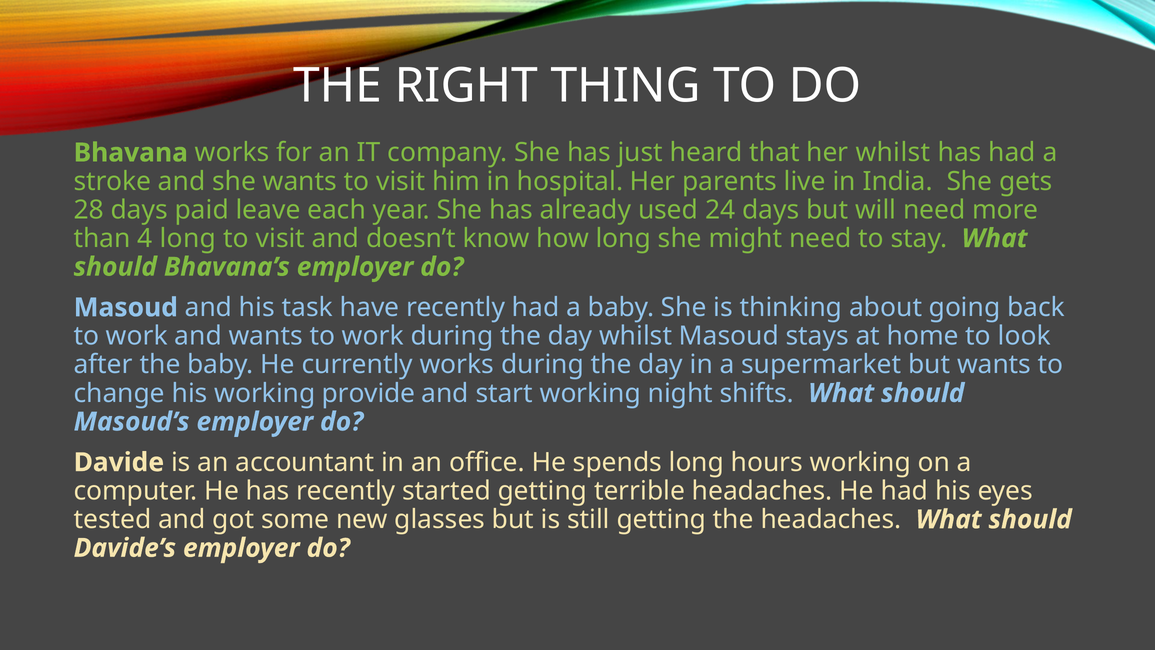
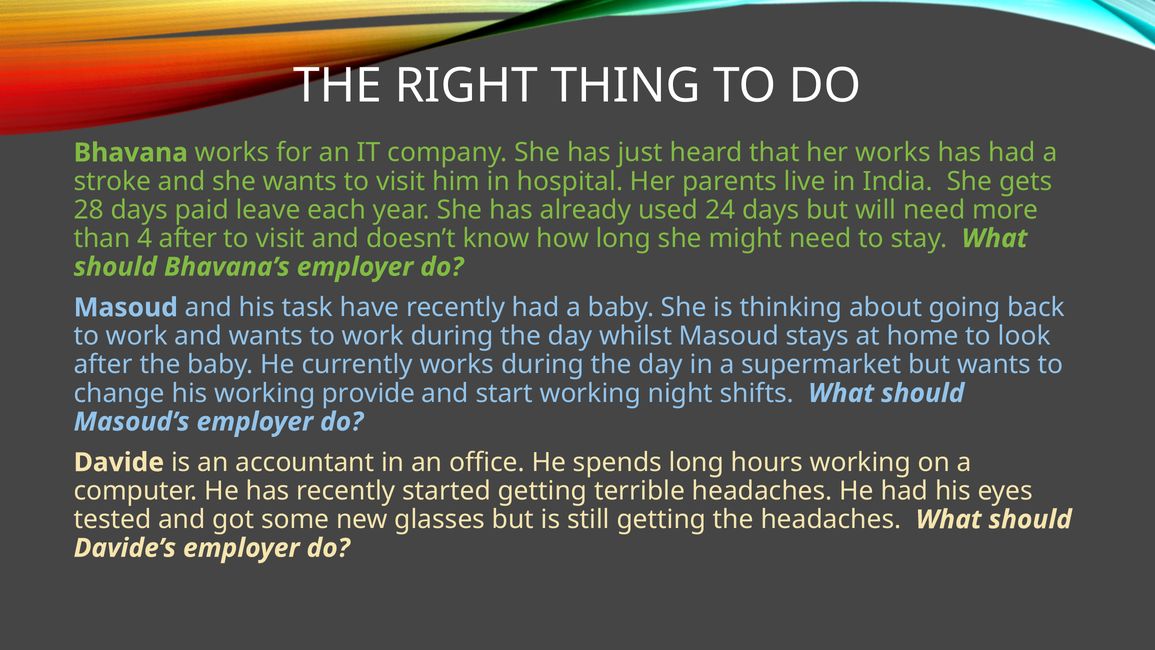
her whilst: whilst -> works
4 long: long -> after
